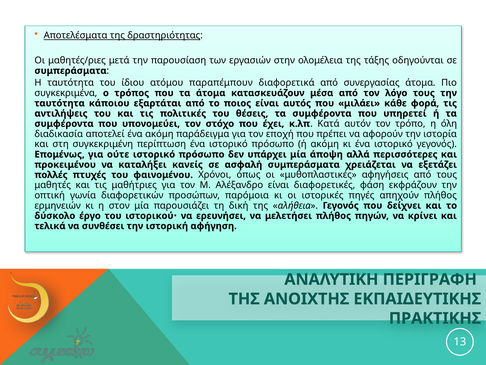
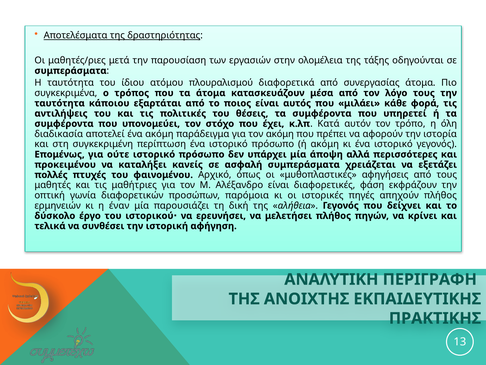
παραπέμπουν: παραπέμπουν -> πλουραλισμού
τον εποχή: εποχή -> ακόμη
Χρόνοι: Χρόνοι -> Αρχικό
στον: στον -> έναν
